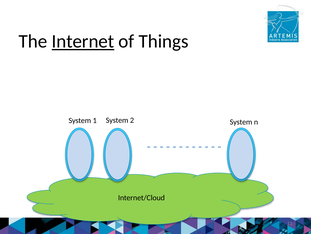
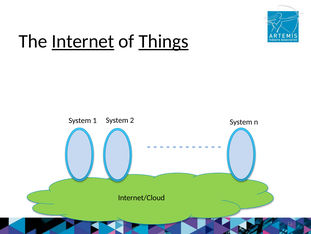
Things underline: none -> present
